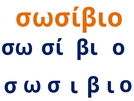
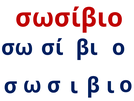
σωσίβιο colour: orange -> red
